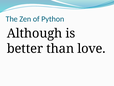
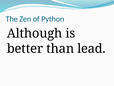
love: love -> lead
